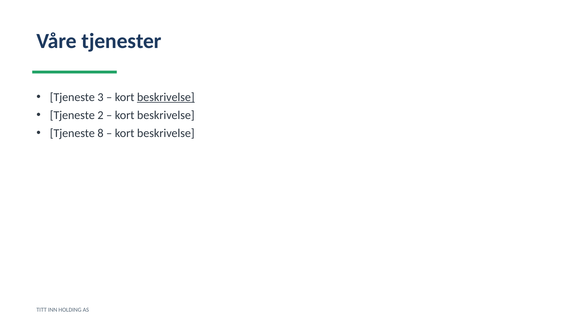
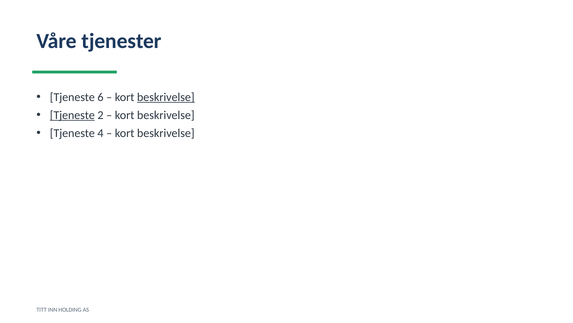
3: 3 -> 6
Tjeneste at (72, 115) underline: none -> present
8: 8 -> 4
